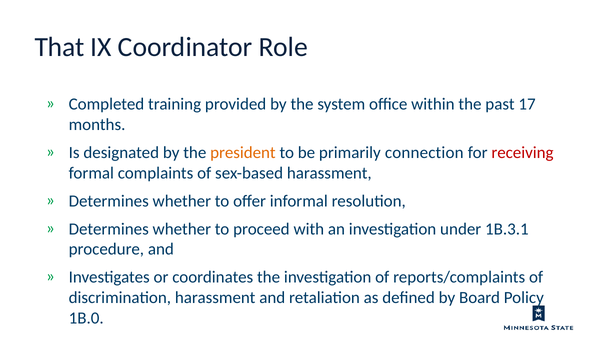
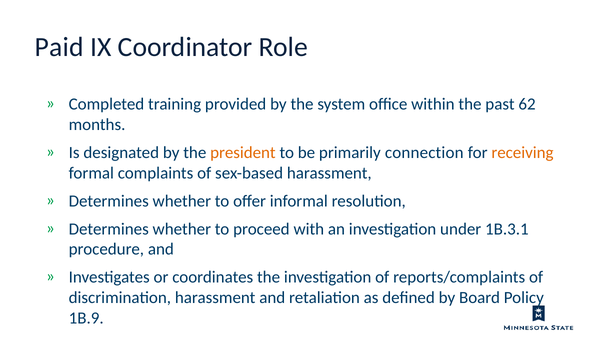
That: That -> Paid
17: 17 -> 62
receiving colour: red -> orange
1B.0: 1B.0 -> 1B.9
